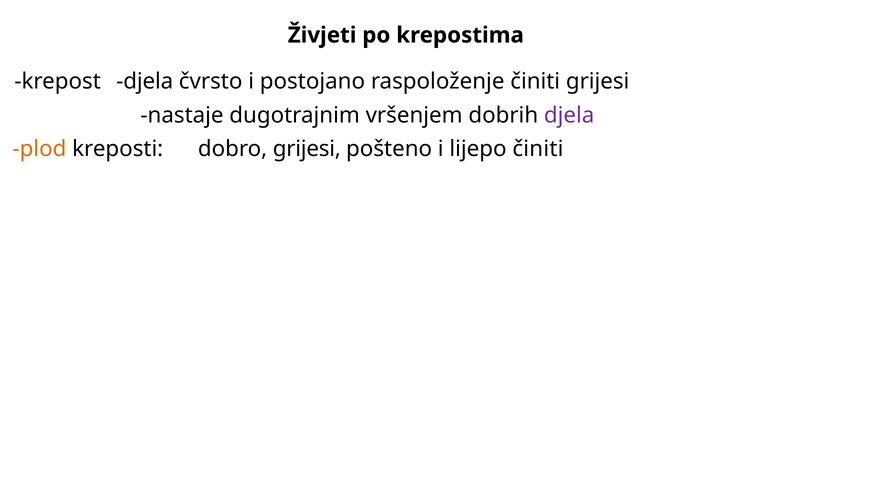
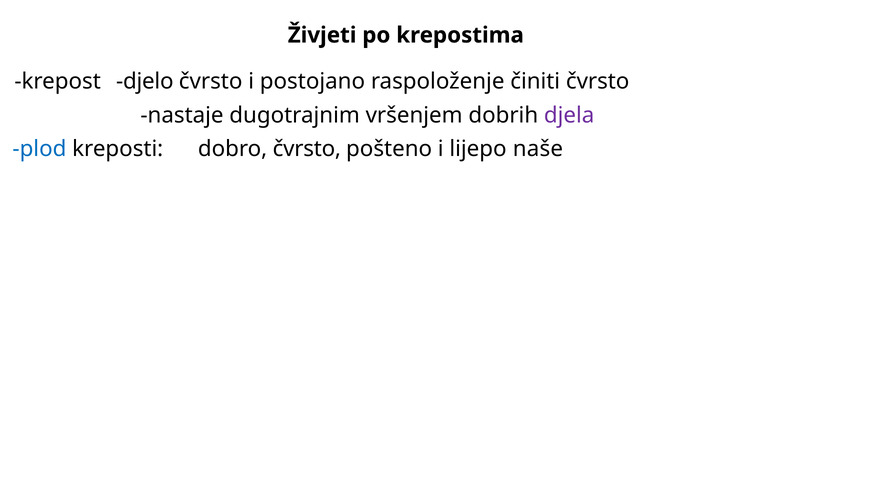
djela at (145, 81): djela -> djelo
činiti grijesi: grijesi -> čvrsto
plod colour: orange -> blue
dobro grijesi: grijesi -> čvrsto
lijepo činiti: činiti -> naše
